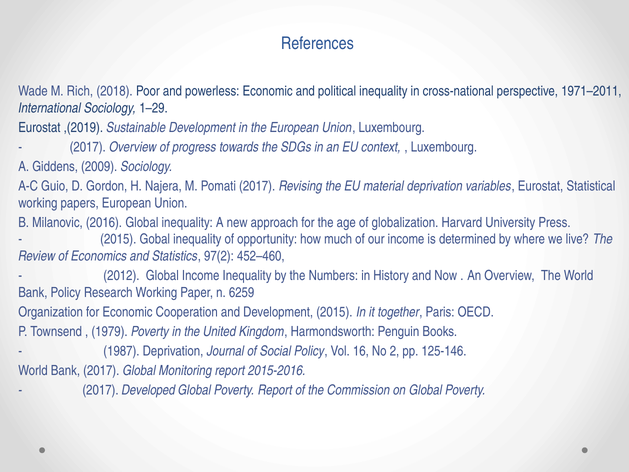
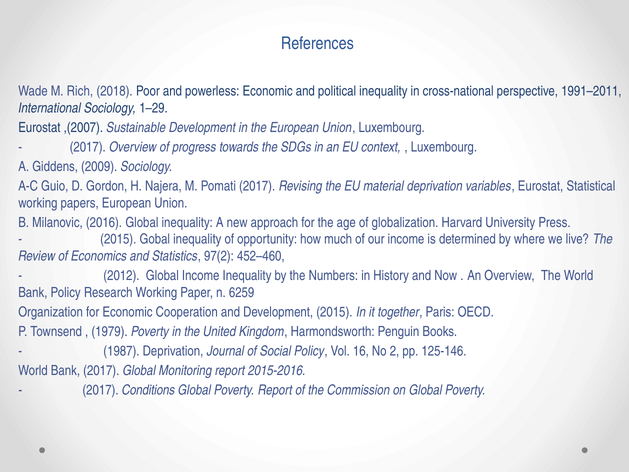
1971–2011: 1971–2011 -> 1991–2011
,(2019: ,(2019 -> ,(2007
Developed: Developed -> Conditions
